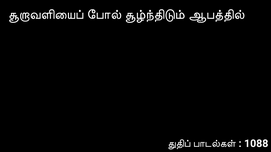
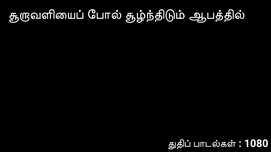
1088: 1088 -> 1080
